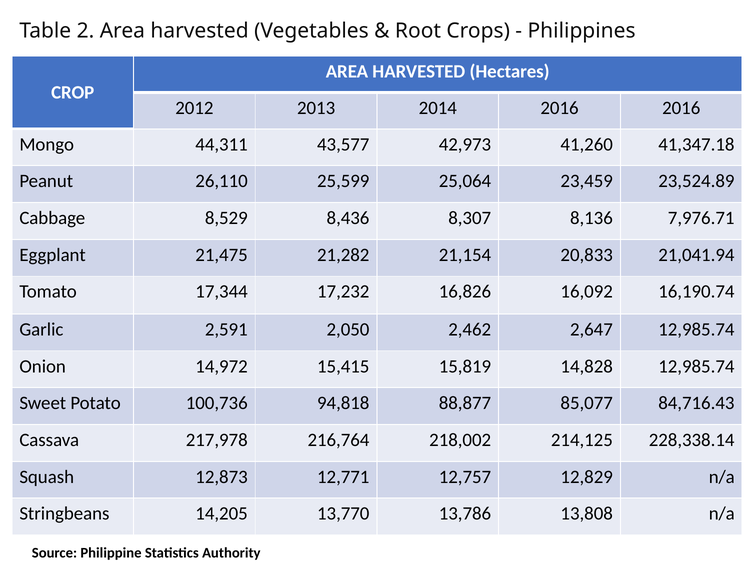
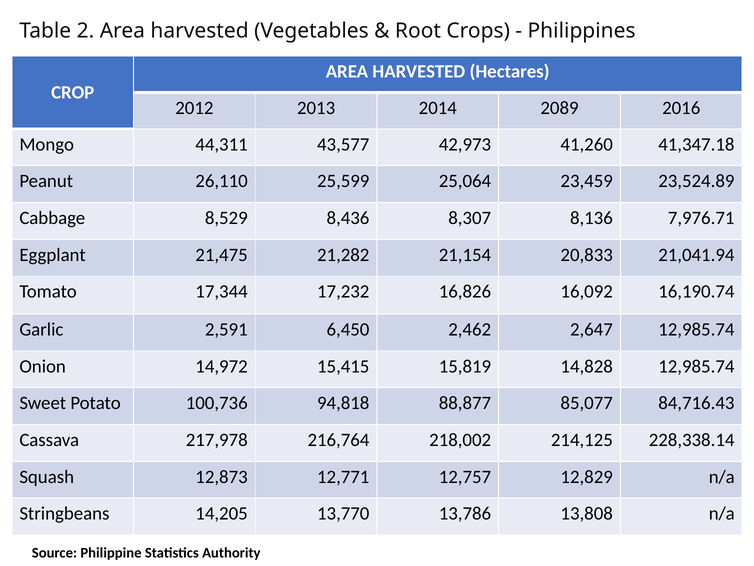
2014 2016: 2016 -> 2089
2,050: 2,050 -> 6,450
